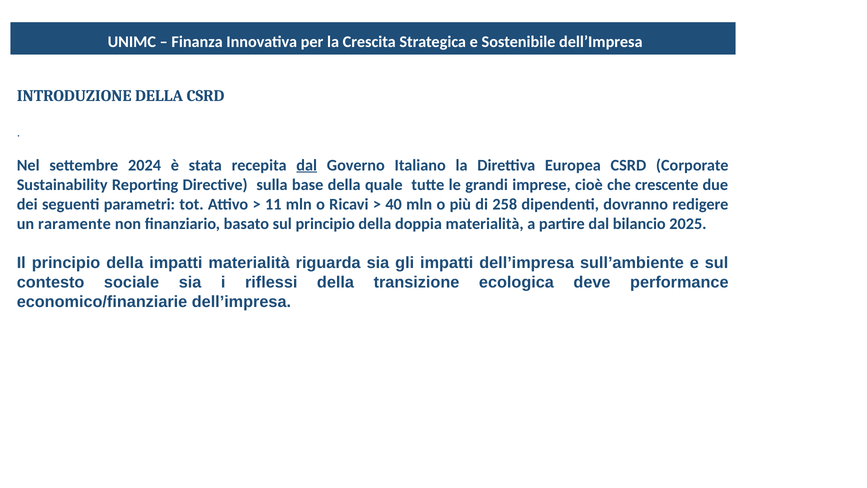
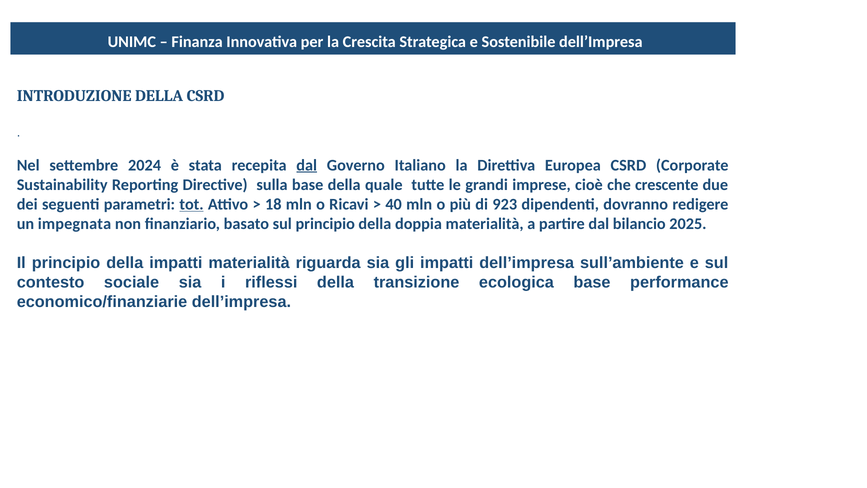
tot underline: none -> present
11: 11 -> 18
258: 258 -> 923
raramente: raramente -> impegnata
ecologica deve: deve -> base
